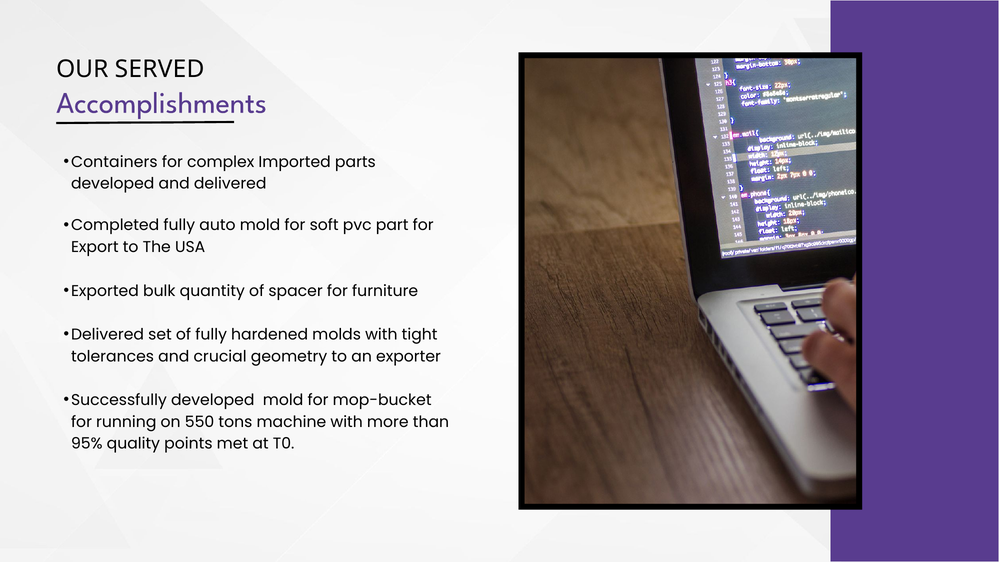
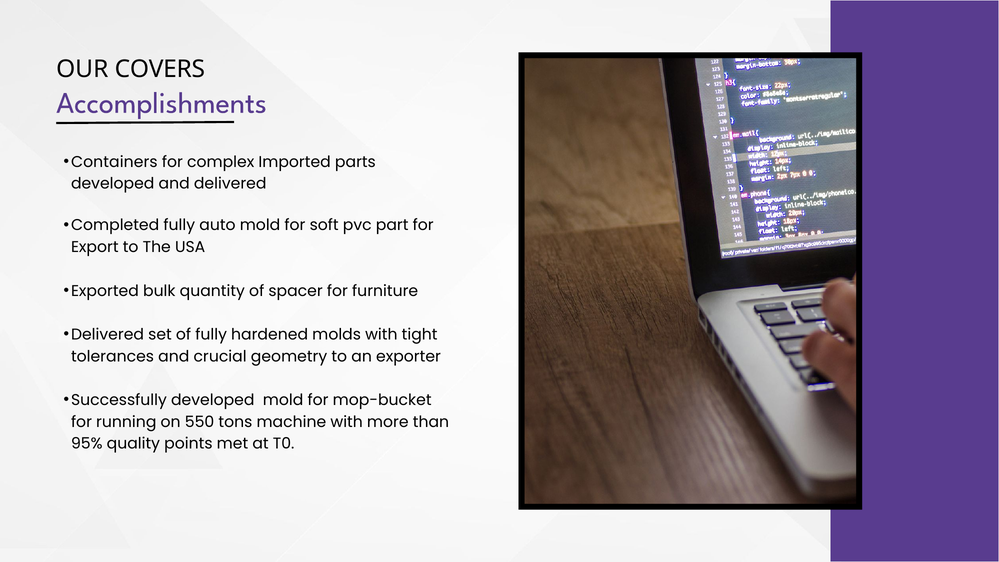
SERVED: SERVED -> COVERS
